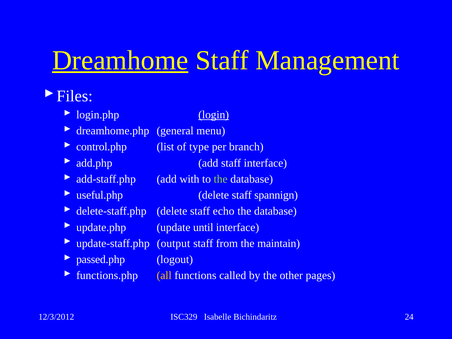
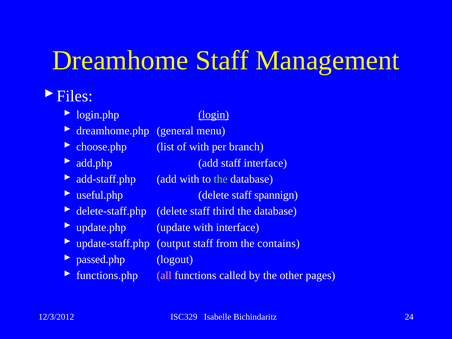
Dreamhome underline: present -> none
control.php: control.php -> choose.php
of type: type -> with
echo: echo -> third
update until: until -> with
maintain: maintain -> contains
all colour: yellow -> pink
